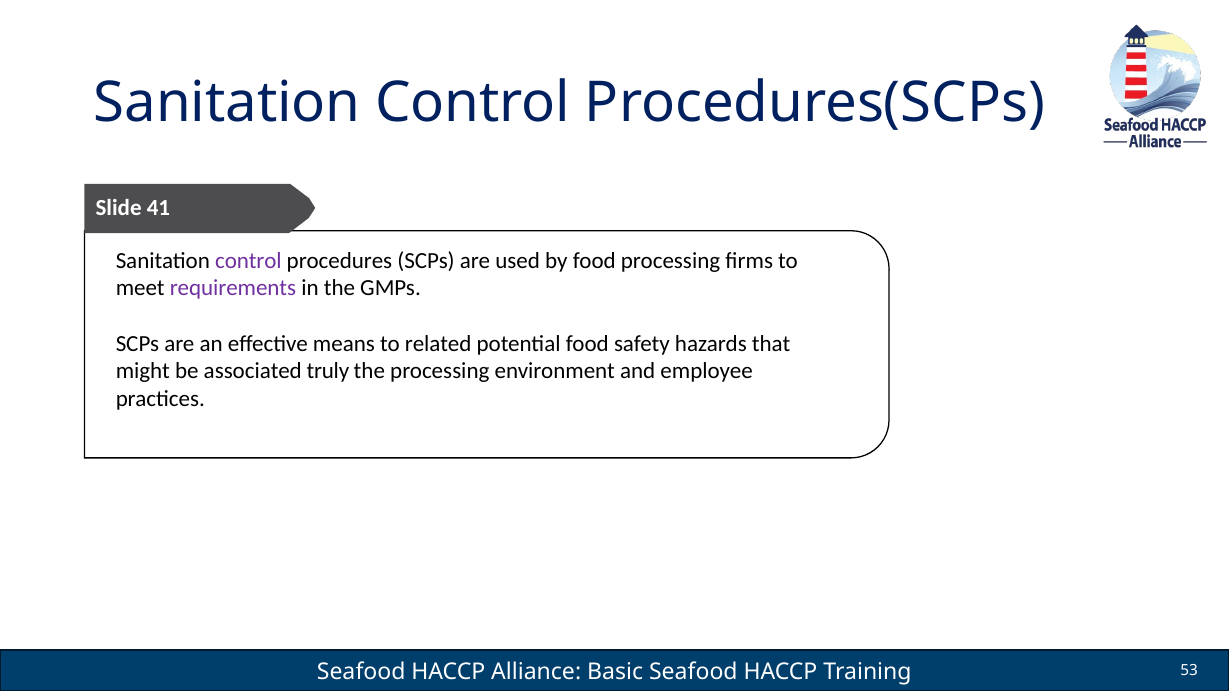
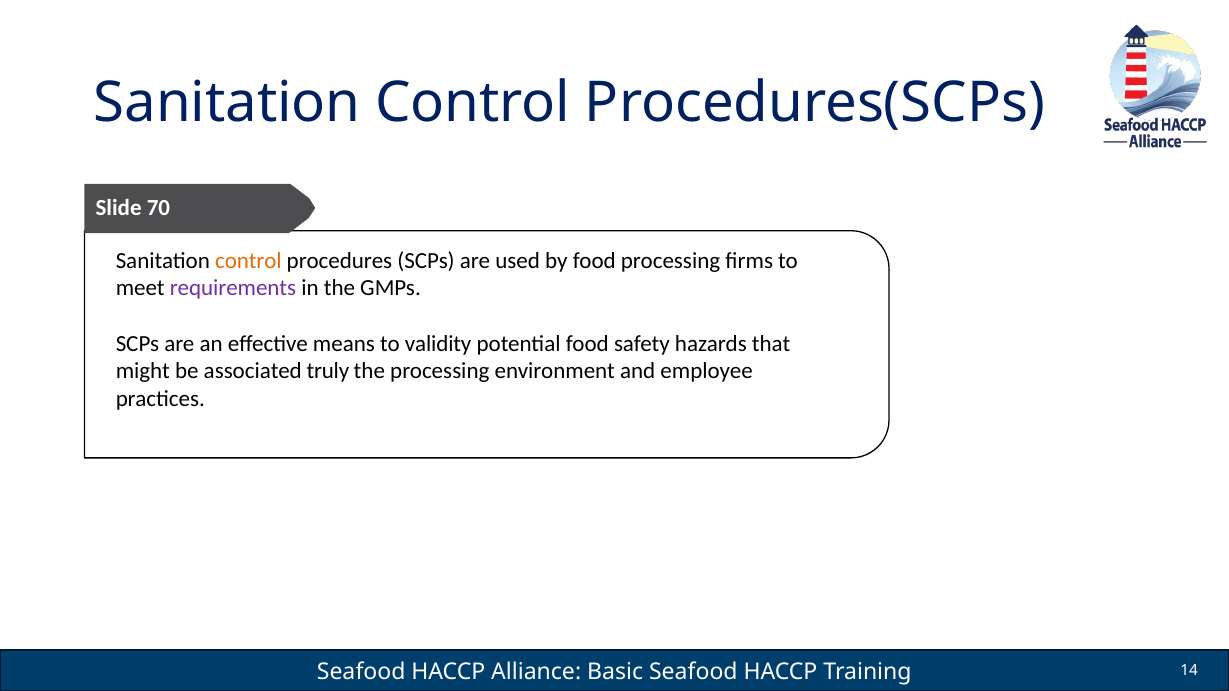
41: 41 -> 70
control at (248, 261) colour: purple -> orange
related: related -> validity
53: 53 -> 14
